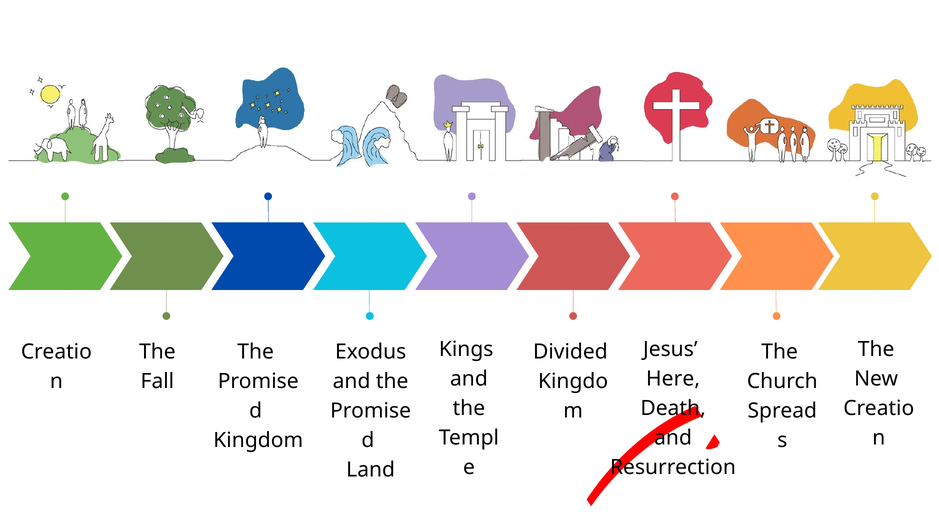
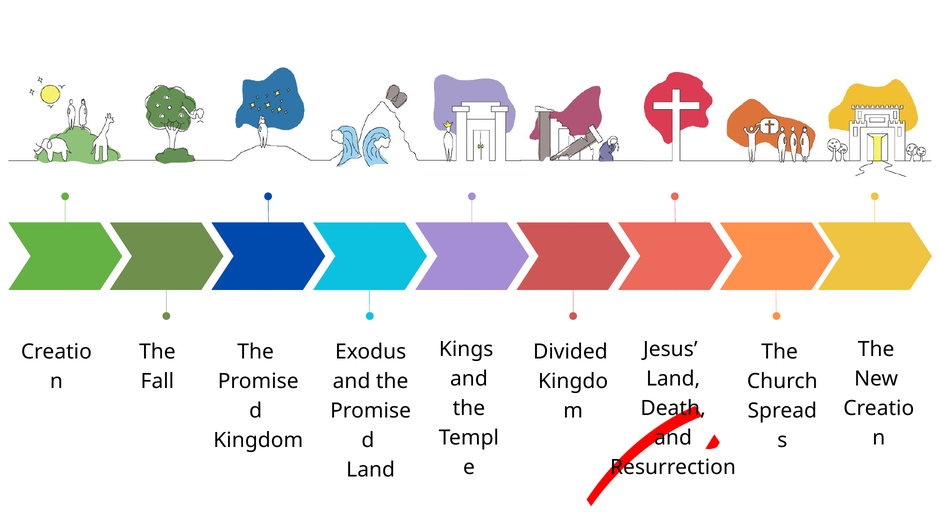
Here at (673, 379): Here -> Land
